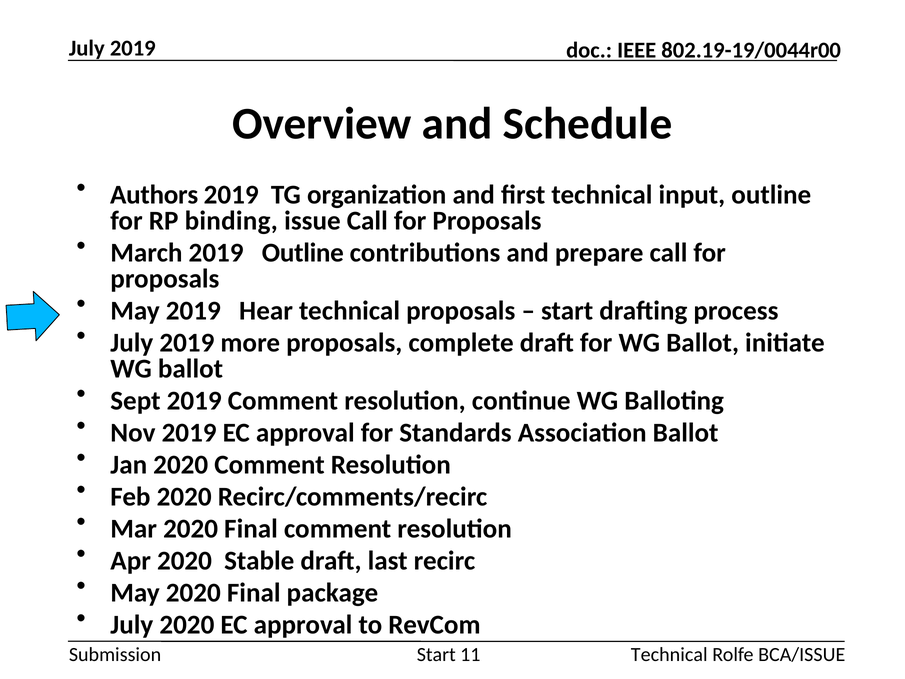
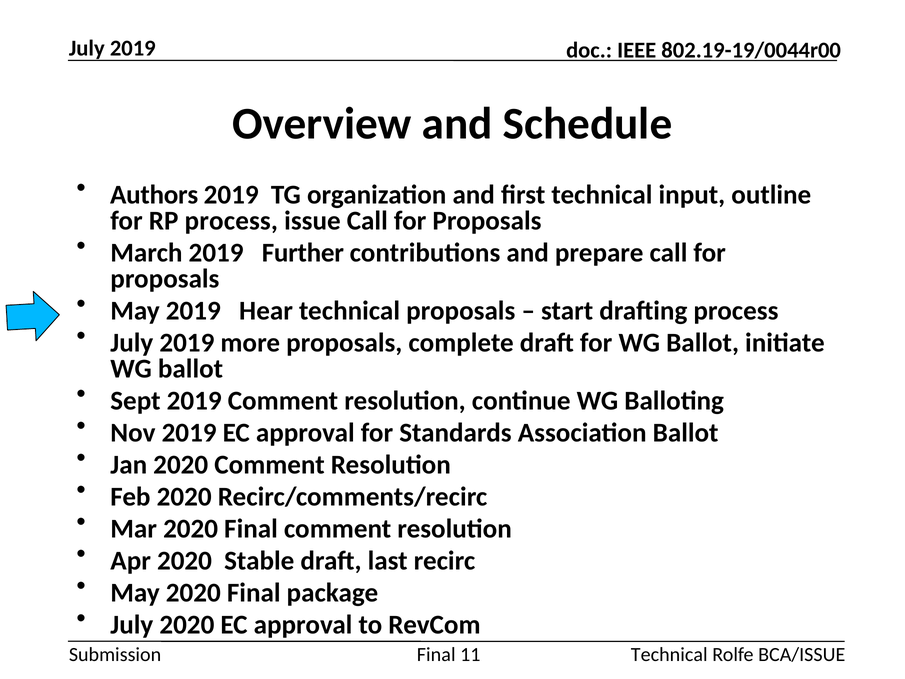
RP binding: binding -> process
2019 Outline: Outline -> Further
Start at (436, 654): Start -> Final
